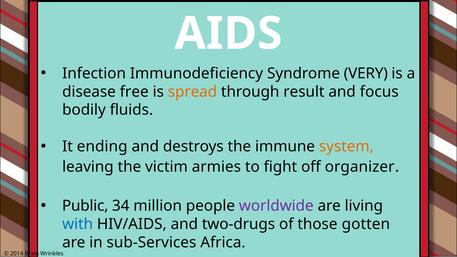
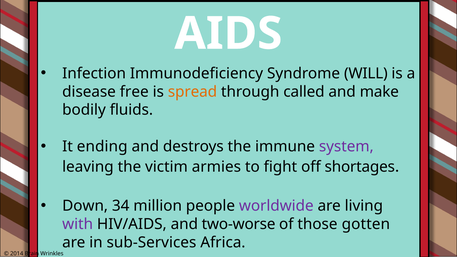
VERY: VERY -> WILL
result: result -> called
focus: focus -> make
system colour: orange -> purple
organizer: organizer -> shortages
Public: Public -> Down
with colour: blue -> purple
two-drugs: two-drugs -> two-worse
